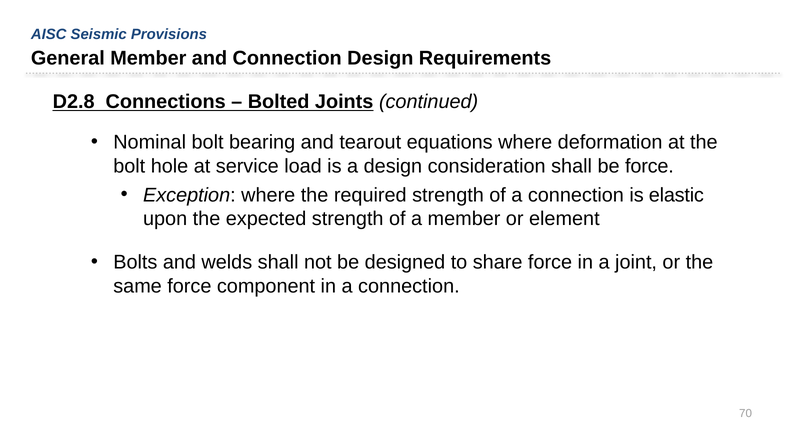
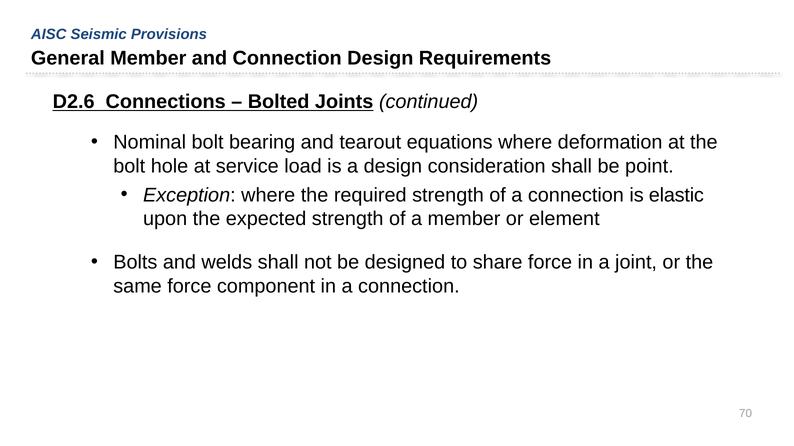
D2.8: D2.8 -> D2.6
be force: force -> point
